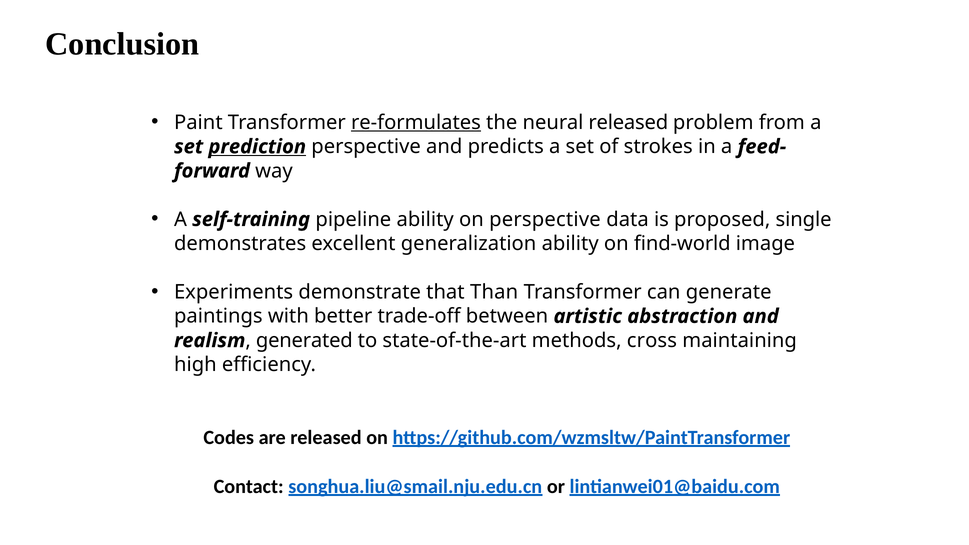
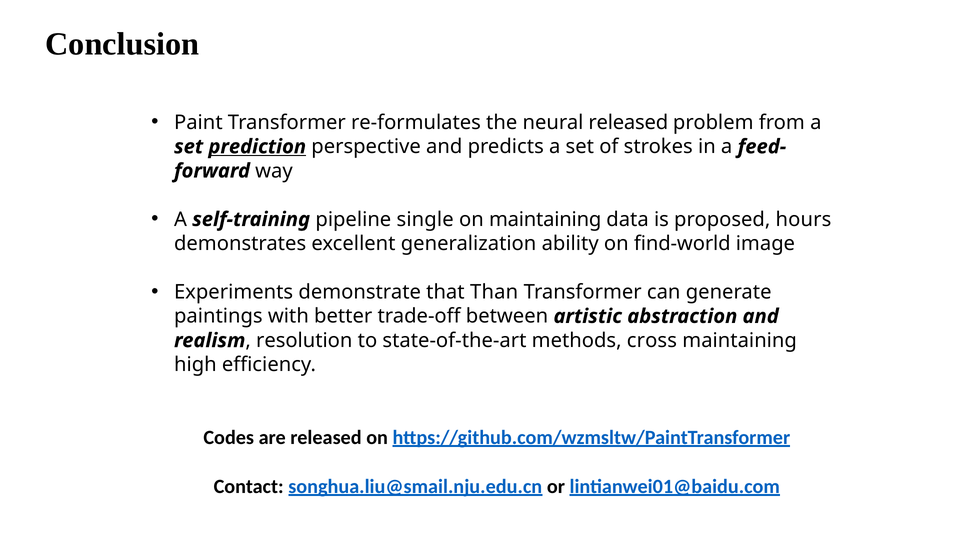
re-formulates underline: present -> none
pipeline ability: ability -> single
on perspective: perspective -> maintaining
single: single -> hours
generated: generated -> resolution
